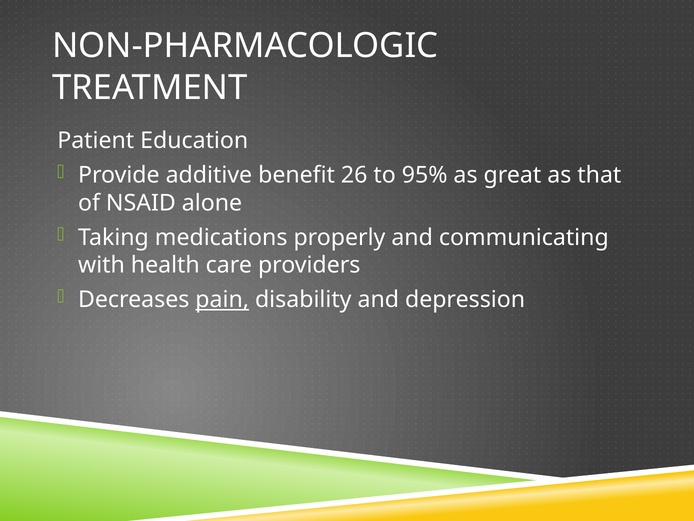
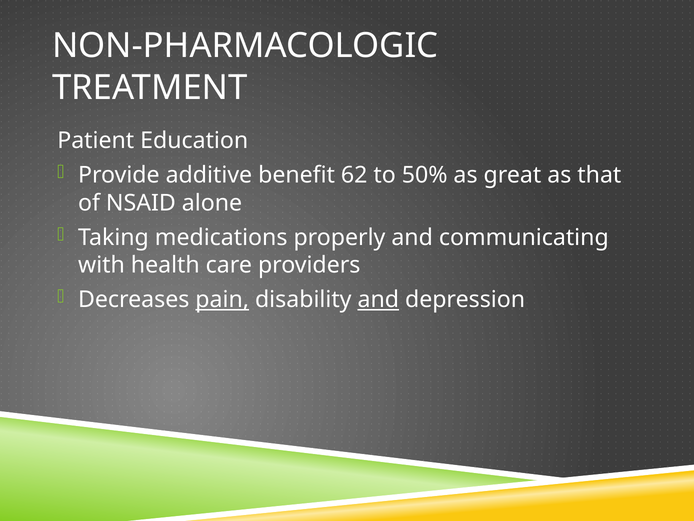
26: 26 -> 62
95%: 95% -> 50%
and at (378, 299) underline: none -> present
